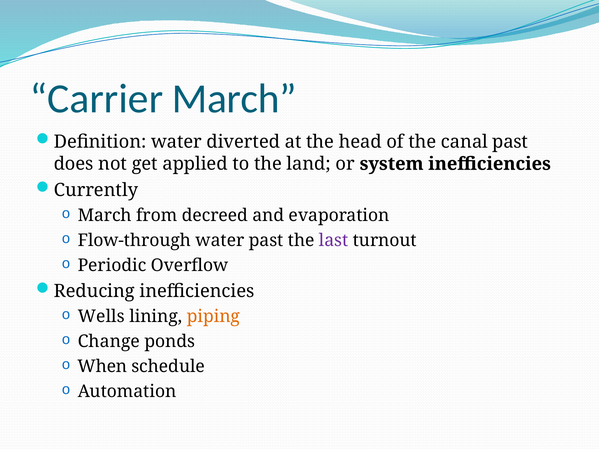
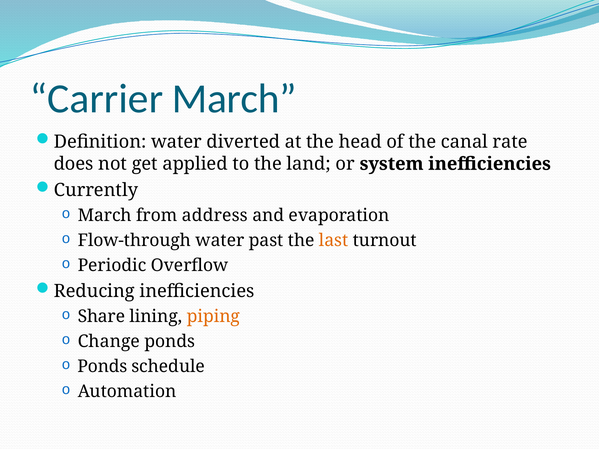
canal past: past -> rate
decreed: decreed -> address
last colour: purple -> orange
Wells: Wells -> Share
When at (102, 367): When -> Ponds
